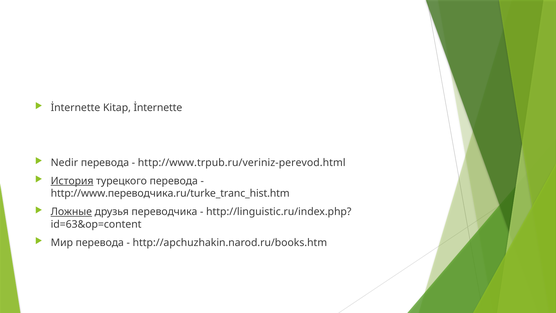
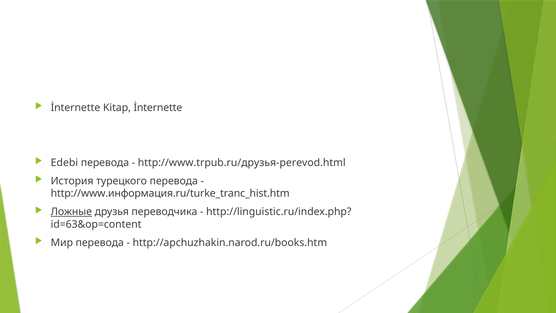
Nedir: Nedir -> Edebi
http://www.trpub.ru/veriniz-perevod.html: http://www.trpub.ru/veriniz-perevod.html -> http://www.trpub.ru/друзья-perevod.html
История underline: present -> none
http://www.переводчика.ru/turke_tranc_hist.htm: http://www.переводчика.ru/turke_tranc_hist.htm -> http://www.информация.ru/turke_tranc_hist.htm
